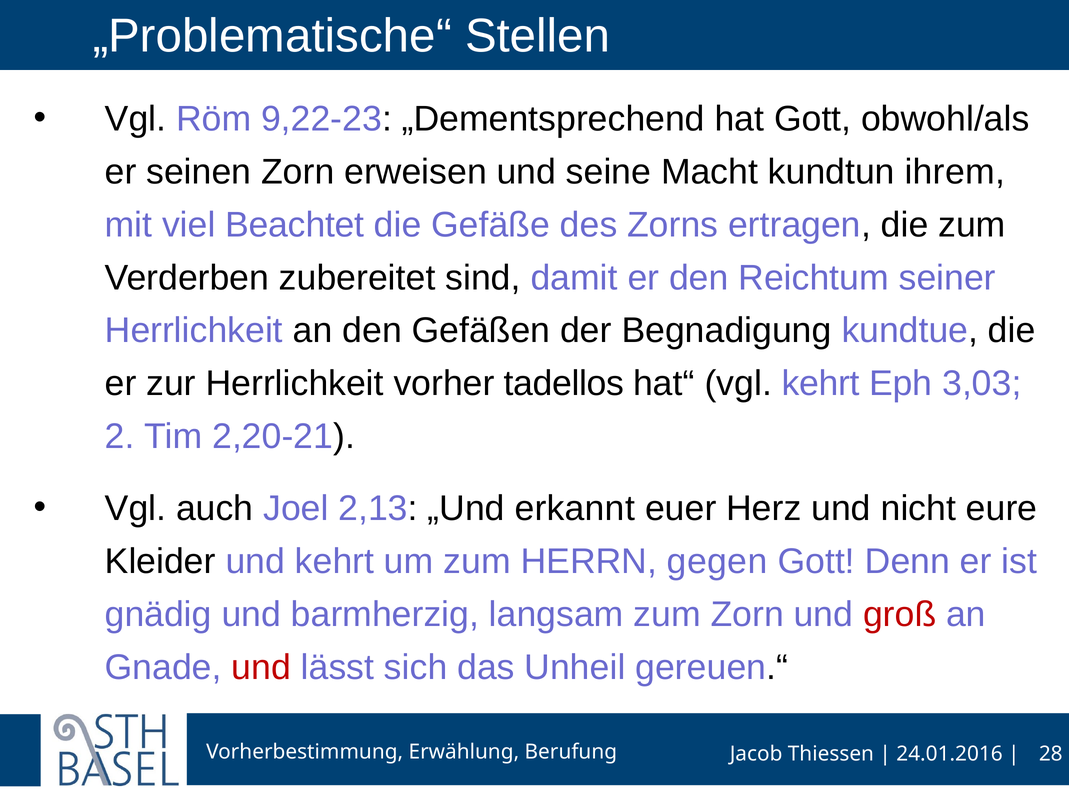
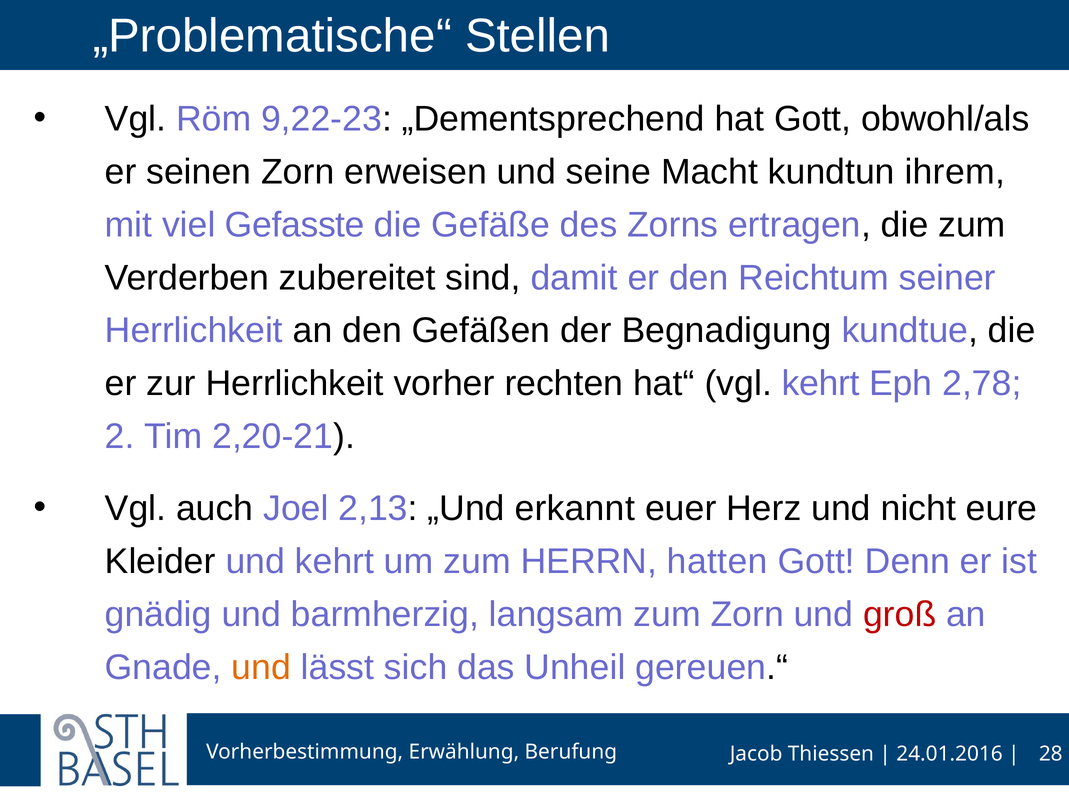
Beachtet: Beachtet -> Gefasste
tadellos: tadellos -> rechten
3,03: 3,03 -> 2,78
gegen: gegen -> hatten
und at (261, 667) colour: red -> orange
